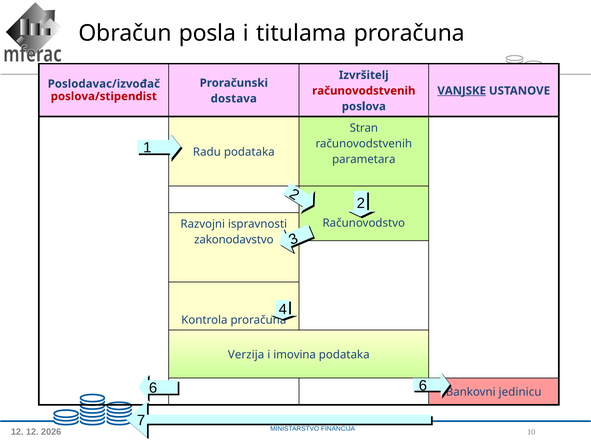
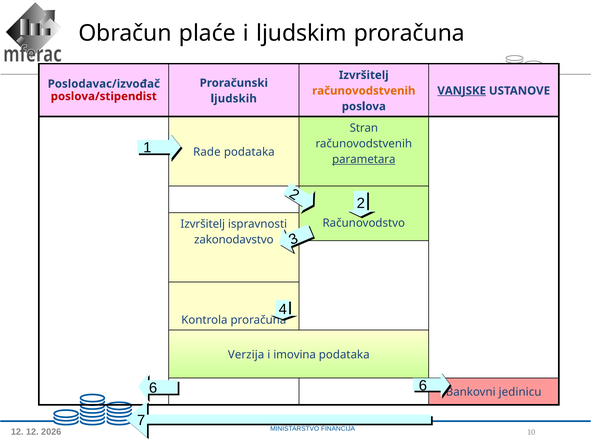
posla: posla -> plaće
titulama: titulama -> ljudskim
računovodstvenih at (364, 91) colour: red -> orange
dostava: dostava -> ljudskih
Radu: Radu -> Rade
parametara underline: none -> present
Razvojni at (203, 224): Razvojni -> Izvršitelj
